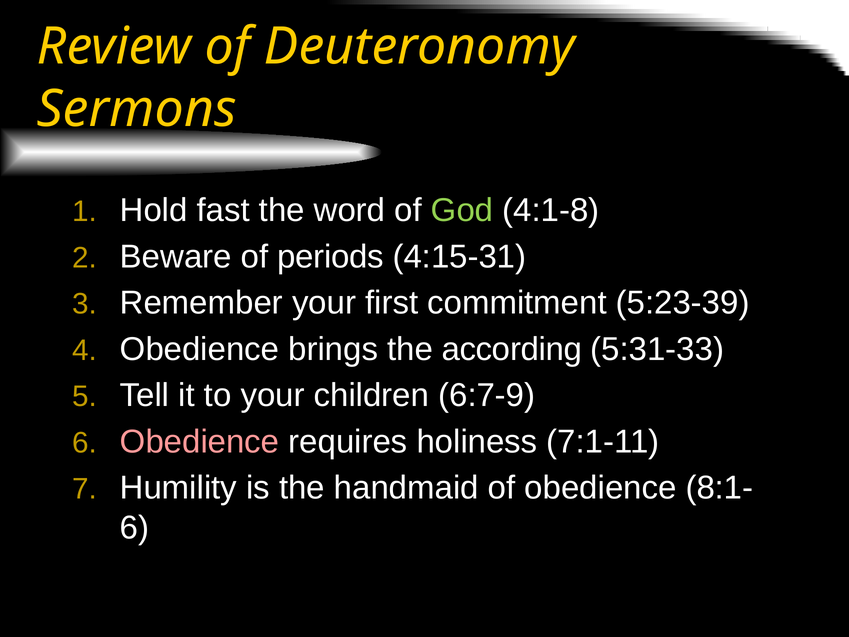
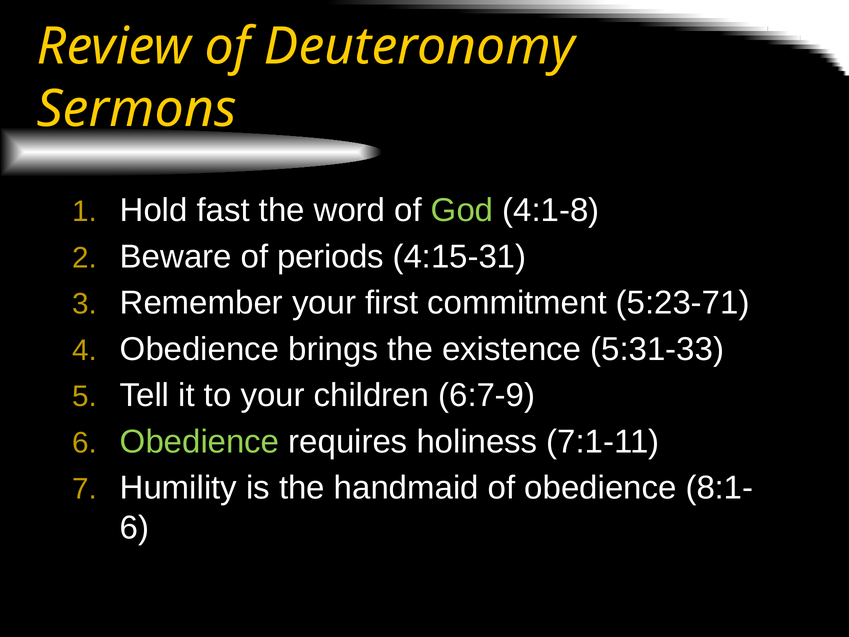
5:23-39: 5:23-39 -> 5:23-71
according: according -> existence
Obedience at (200, 442) colour: pink -> light green
